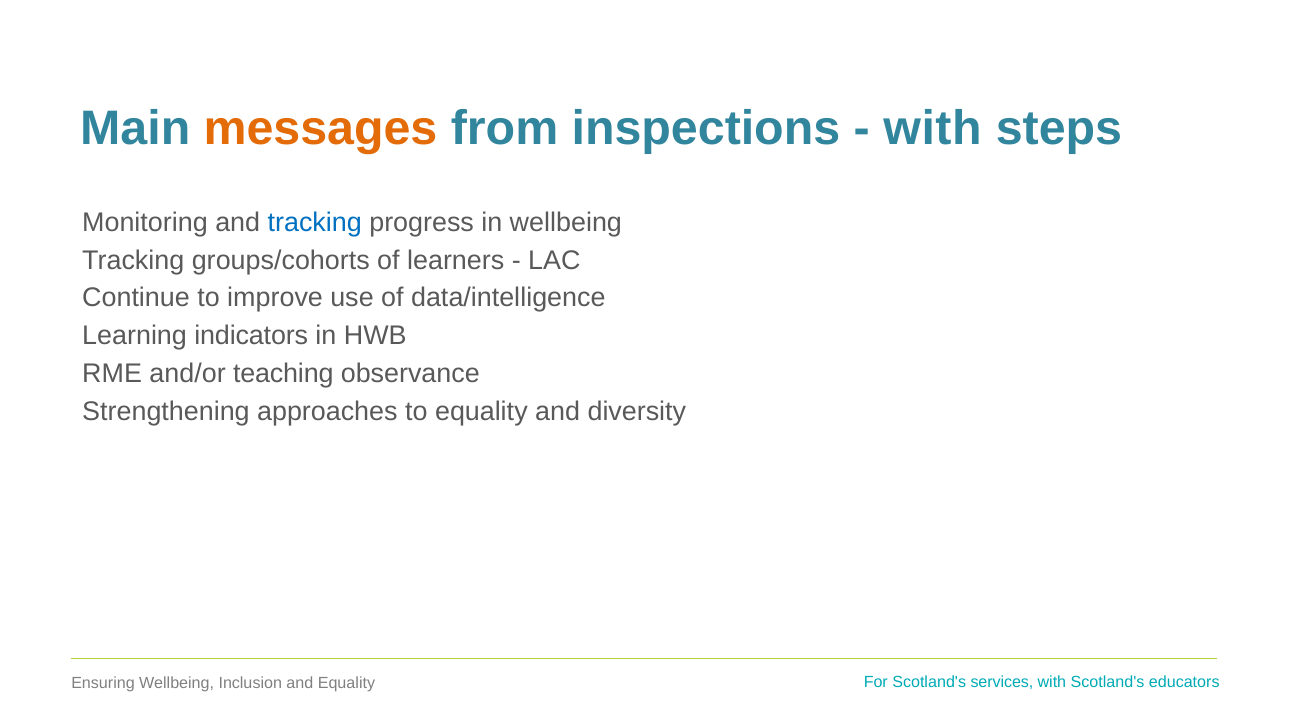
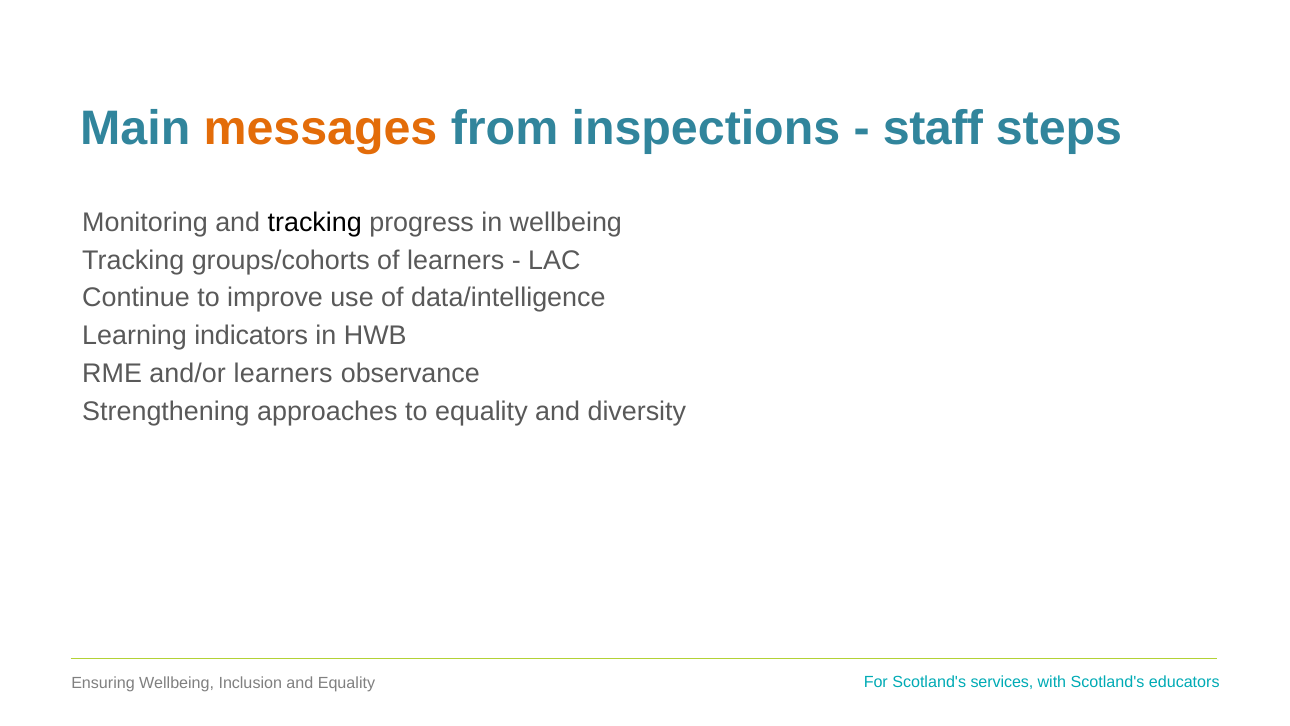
with at (933, 129): with -> staff
tracking at (315, 223) colour: blue -> black
and/or teaching: teaching -> learners
